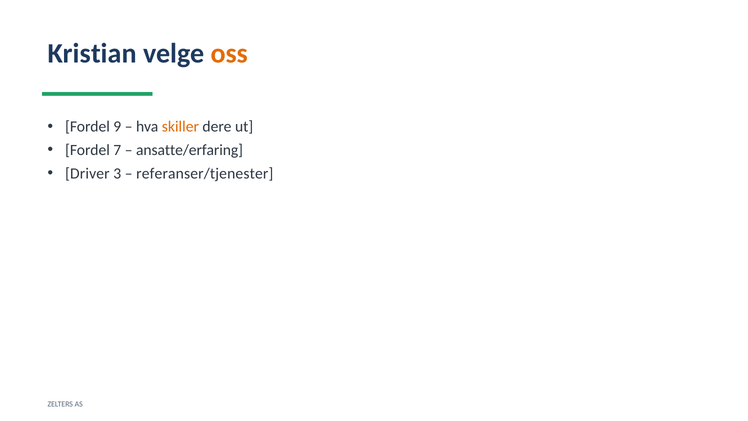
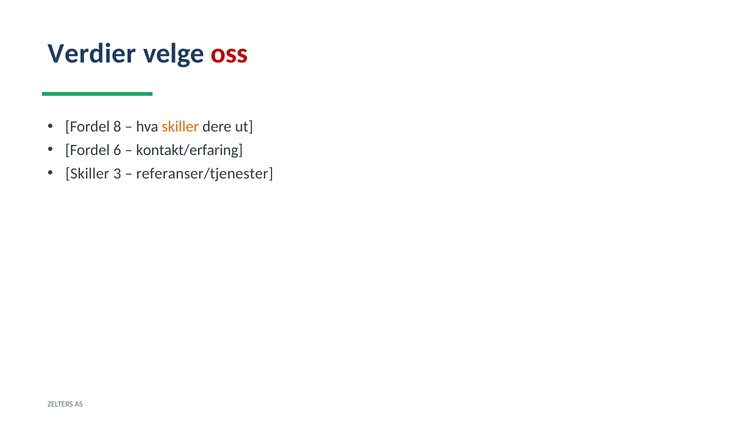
Kristian: Kristian -> Verdier
oss colour: orange -> red
9: 9 -> 8
7: 7 -> 6
ansatte/erfaring: ansatte/erfaring -> kontakt/erfaring
Driver at (87, 173): Driver -> Skiller
